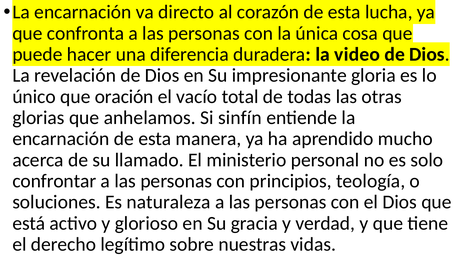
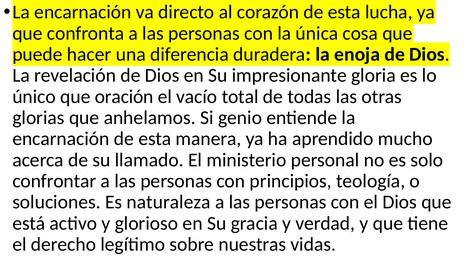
video: video -> enoja
sinfín: sinfín -> genio
